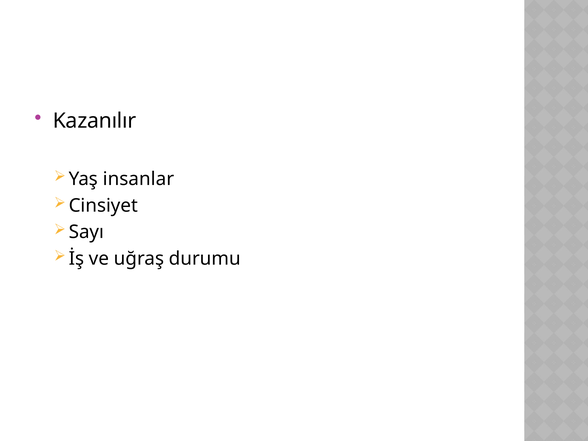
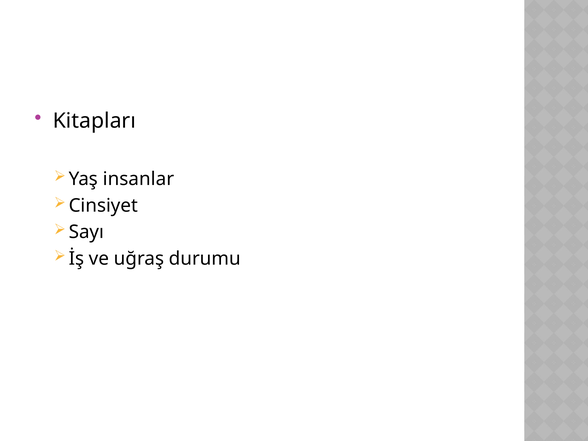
Kazanılır: Kazanılır -> Kitapları
